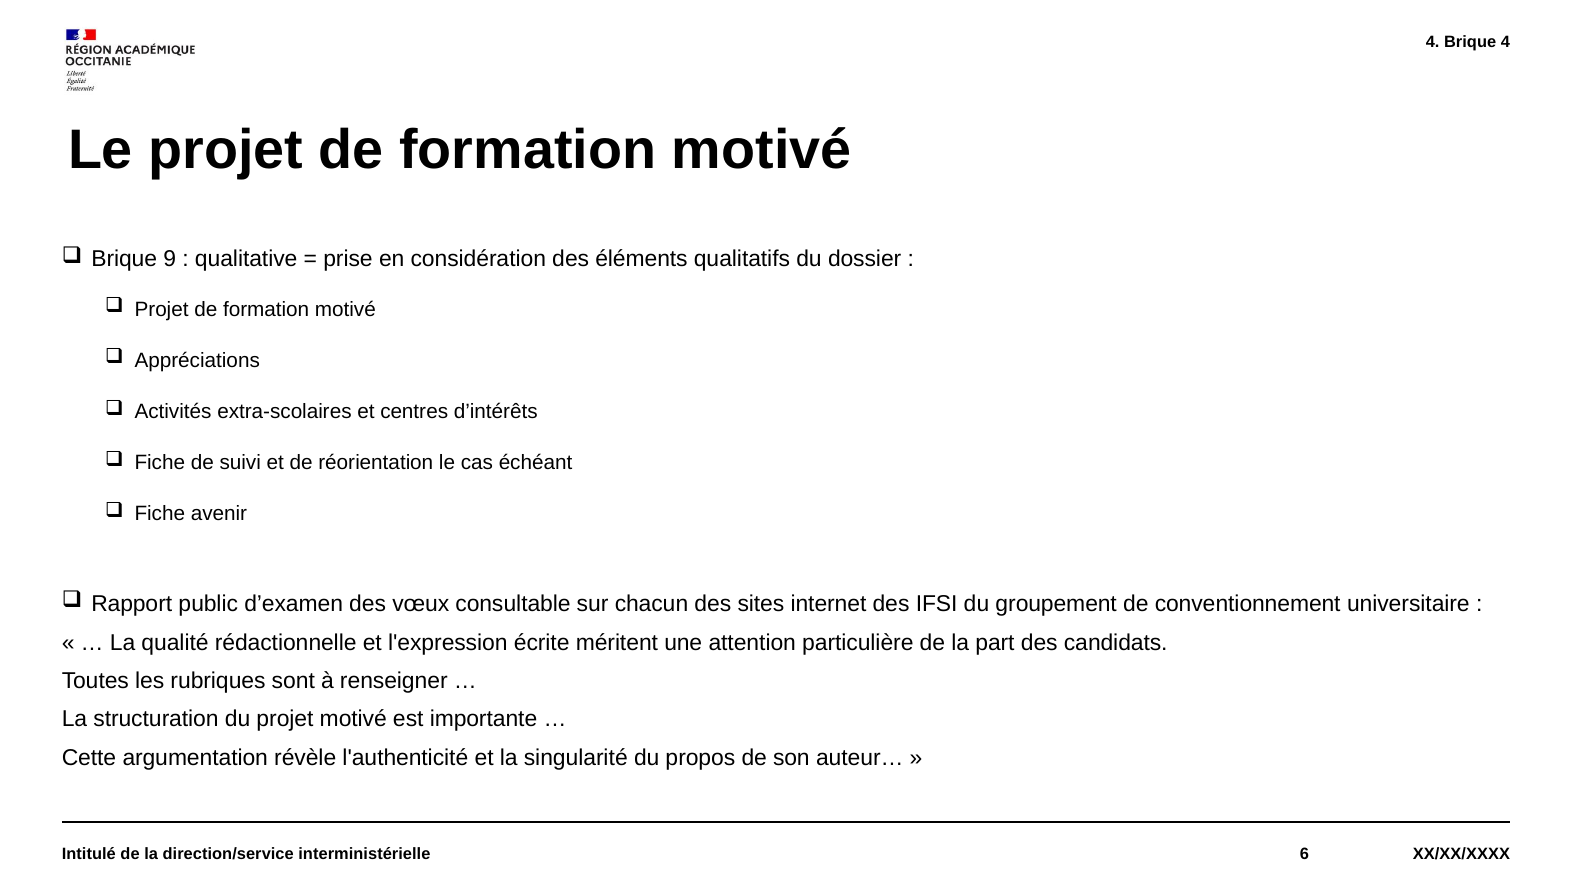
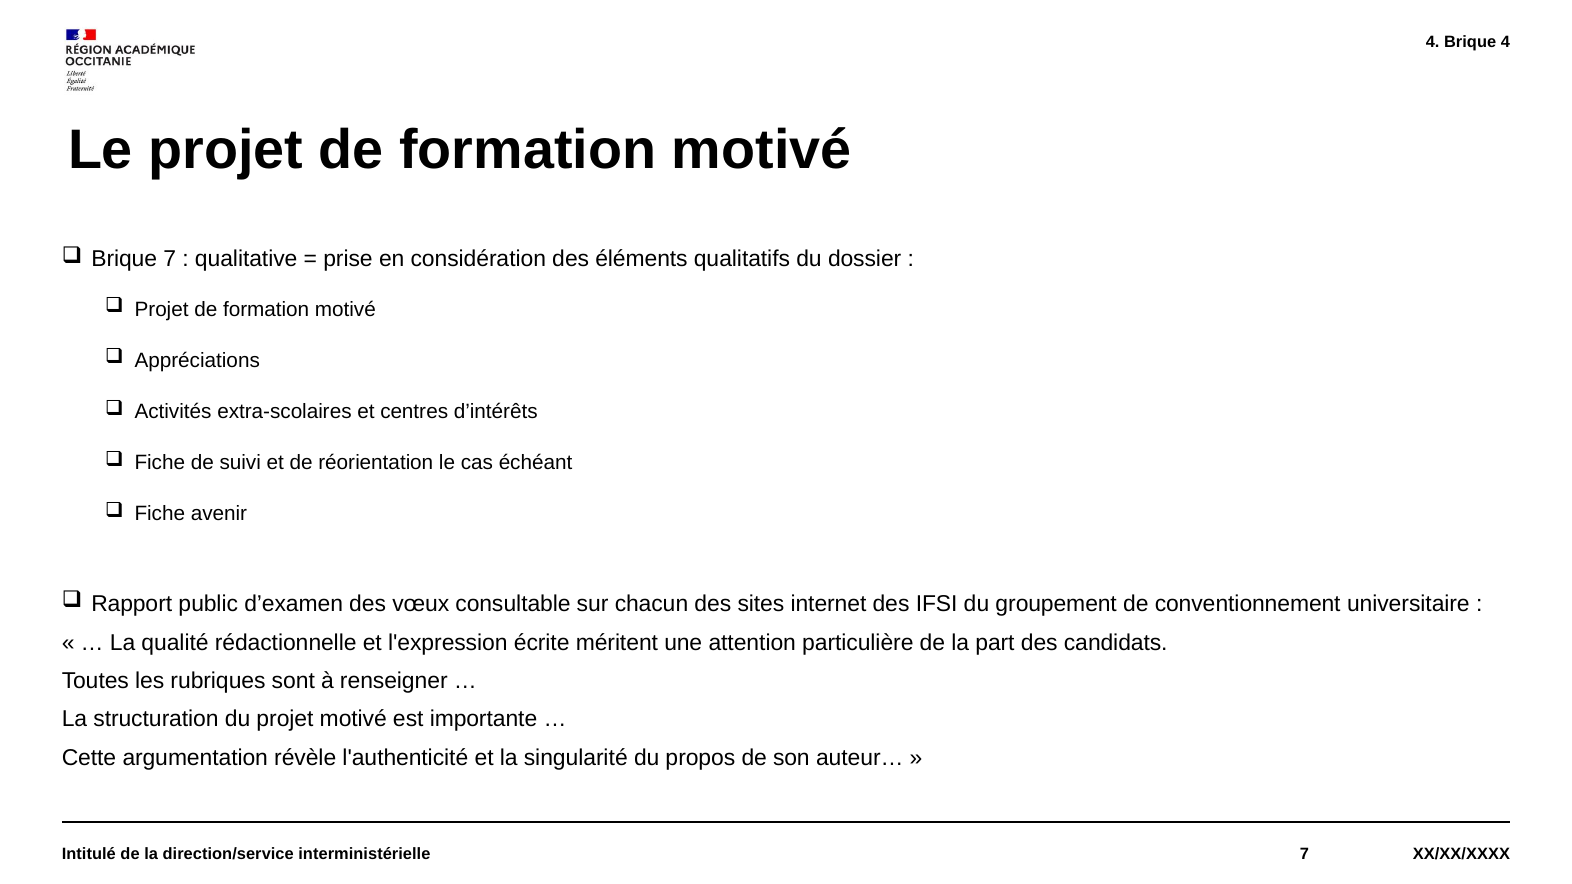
Brique 9: 9 -> 7
interministérielle 6: 6 -> 7
